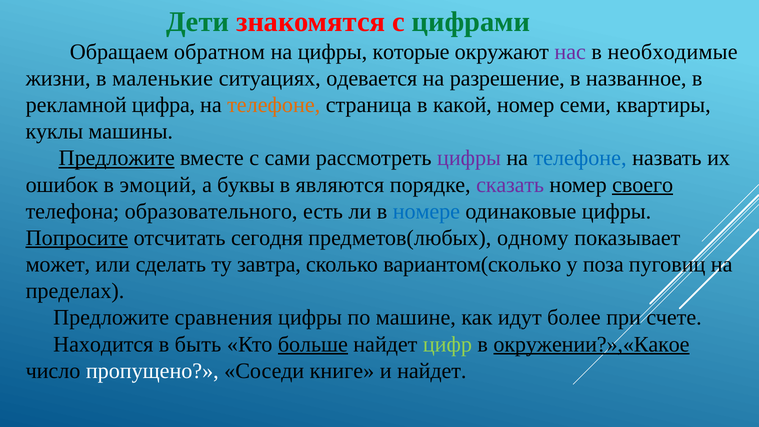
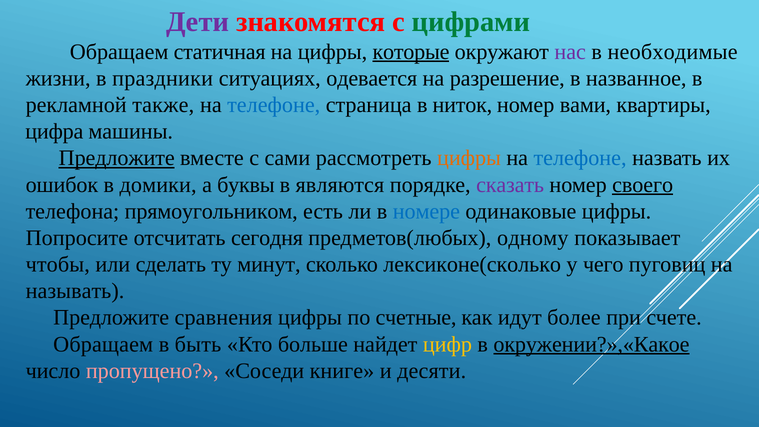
Дети colour: green -> purple
обратном: обратном -> статичная
которые underline: none -> present
маленькие: маленькие -> праздники
цифра: цифра -> также
телефоне at (274, 105) colour: orange -> blue
какой: какой -> ниток
семи: семи -> вами
куклы: куклы -> цифра
цифры at (469, 158) colour: purple -> orange
эмоций: эмоций -> домики
образовательного: образовательного -> прямоугольником
Попросите underline: present -> none
может: может -> чтобы
завтра: завтра -> минут
вариантом(сколько: вариантом(сколько -> лексиконе(сколько
поза: поза -> чего
пределах: пределах -> называть
машине: машине -> счетные
Находится at (103, 344): Находится -> Обращаем
больше underline: present -> none
цифр colour: light green -> yellow
пропущено colour: white -> pink
и найдет: найдет -> десяти
